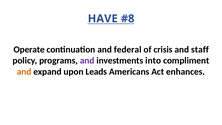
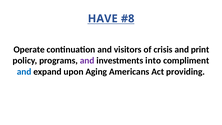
federal: federal -> visitors
staff: staff -> print
and at (24, 72) colour: orange -> blue
Leads: Leads -> Aging
enhances: enhances -> providing
